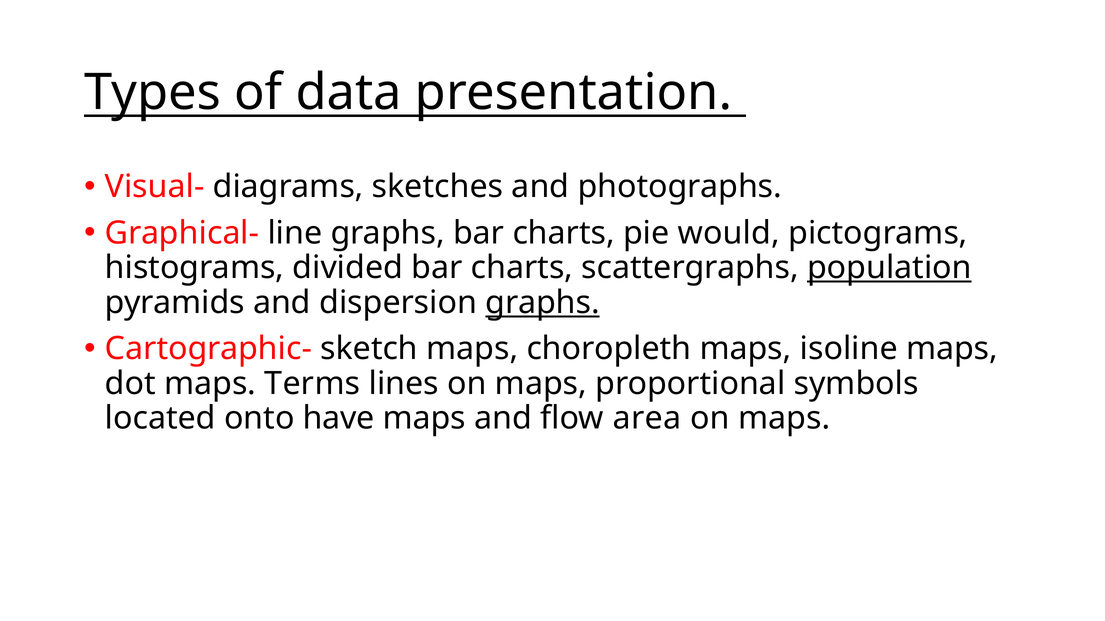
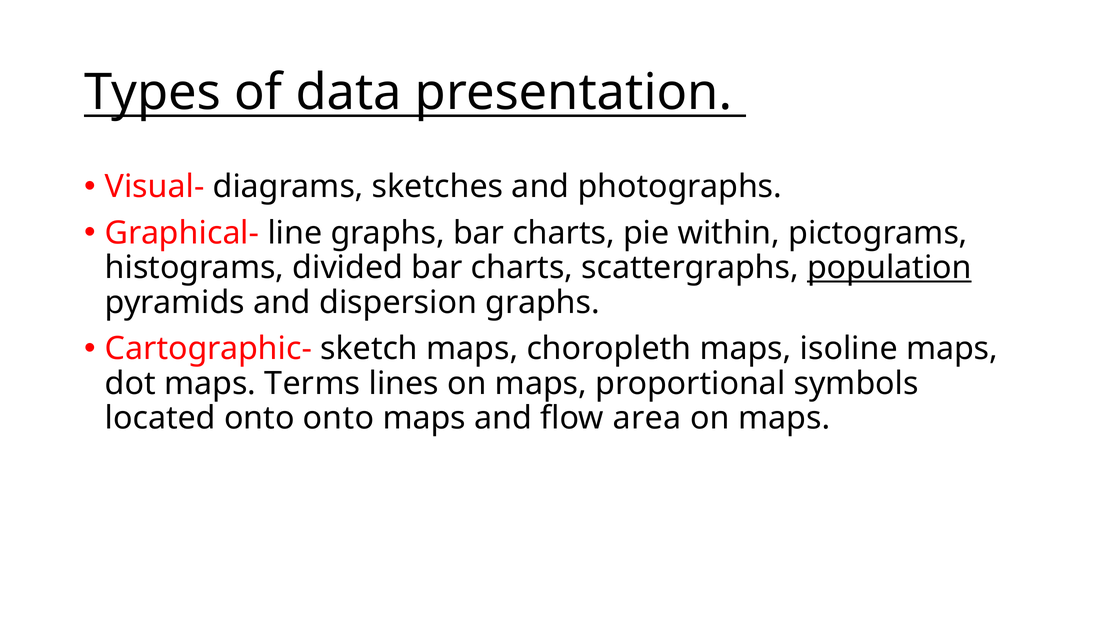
would: would -> within
graphs at (542, 303) underline: present -> none
onto have: have -> onto
